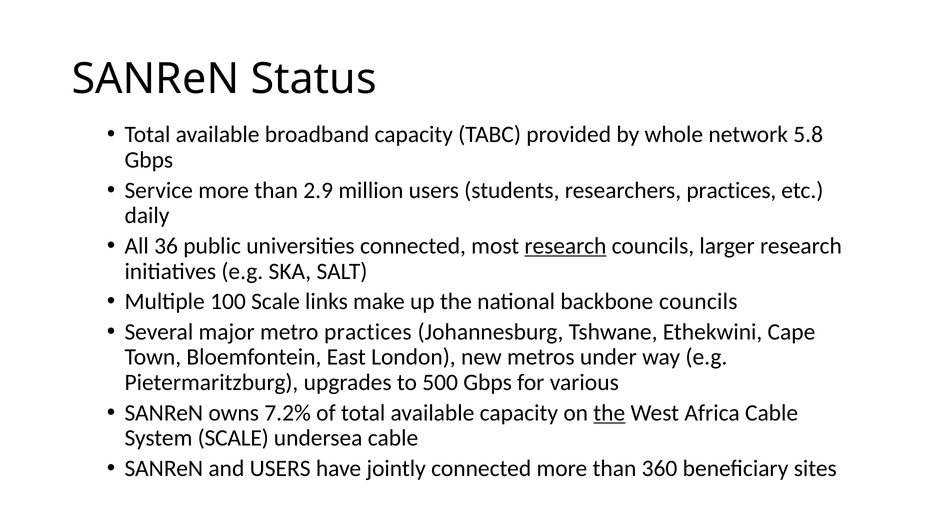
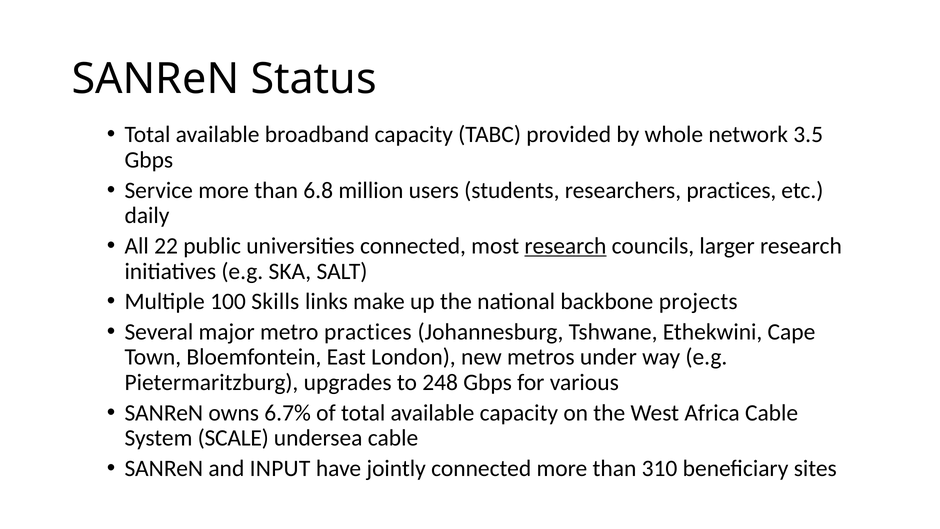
5.8: 5.8 -> 3.5
2.9: 2.9 -> 6.8
36: 36 -> 22
100 Scale: Scale -> Skills
backbone councils: councils -> projects
500: 500 -> 248
7.2%: 7.2% -> 6.7%
the at (609, 413) underline: present -> none
and USERS: USERS -> INPUT
360: 360 -> 310
